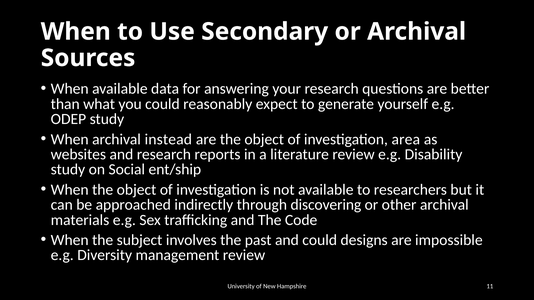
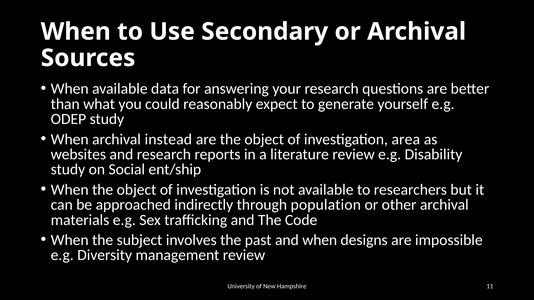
discovering: discovering -> population
and could: could -> when
